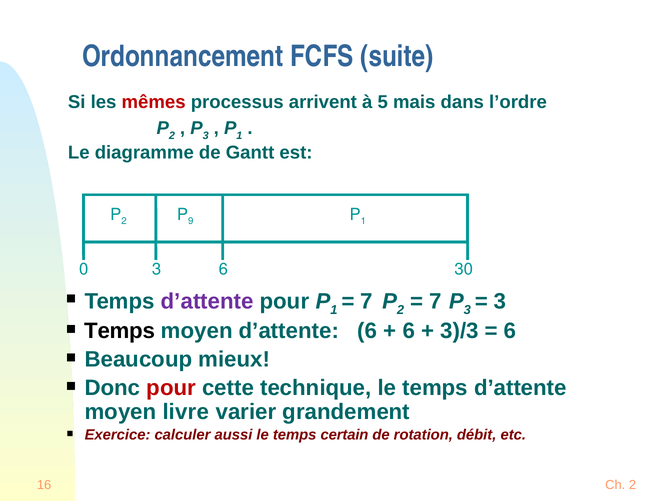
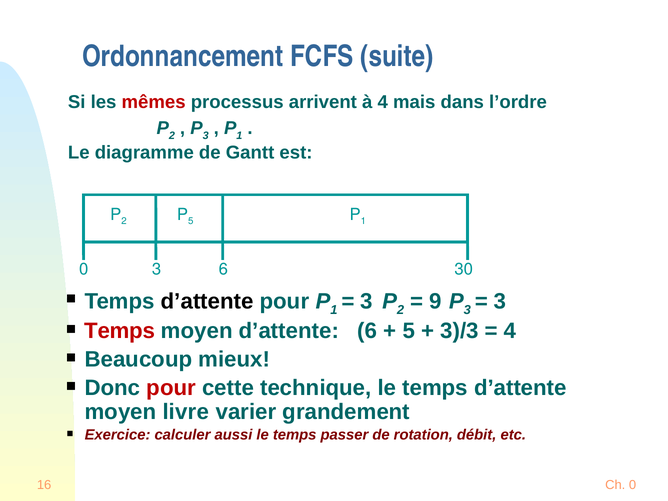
à 5: 5 -> 4
9 at (191, 221): 9 -> 5
d’attente at (207, 302) colour: purple -> black
7 at (366, 302): 7 -> 3
7 at (436, 302): 7 -> 9
Temps at (120, 331) colour: black -> red
6 at (409, 331): 6 -> 5
6 at (510, 331): 6 -> 4
certain: certain -> passer
Ch 2: 2 -> 0
